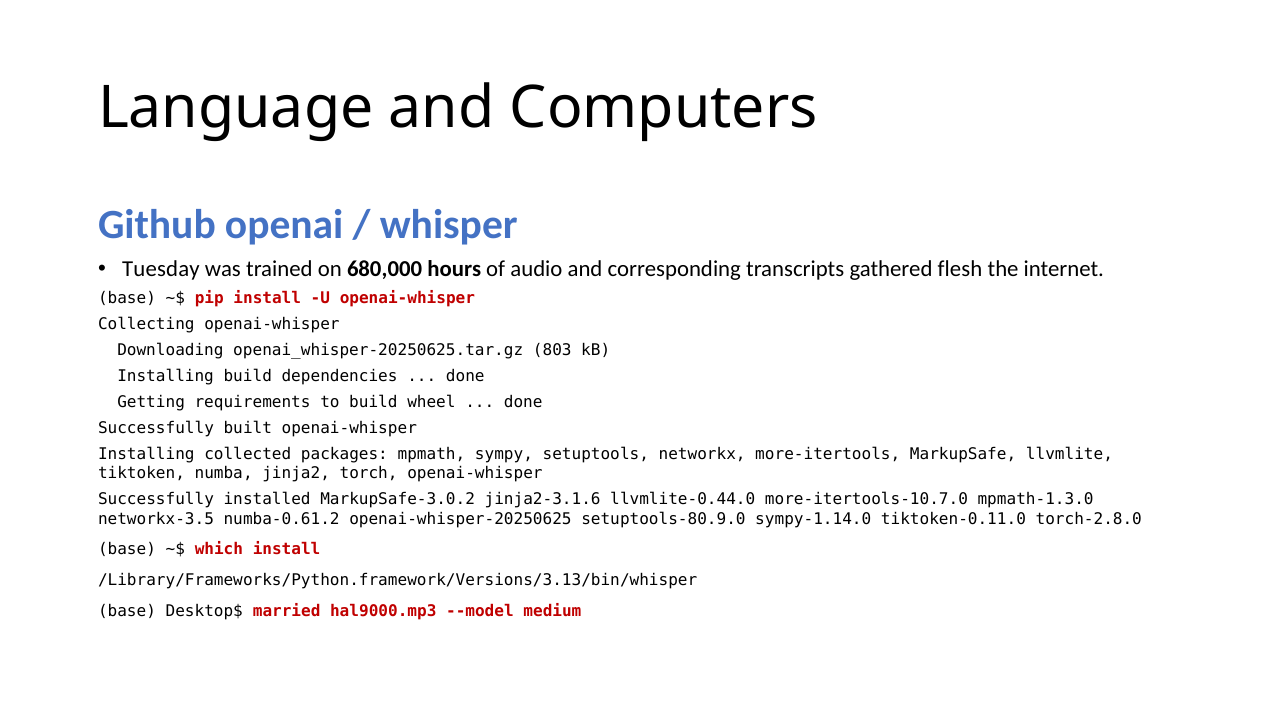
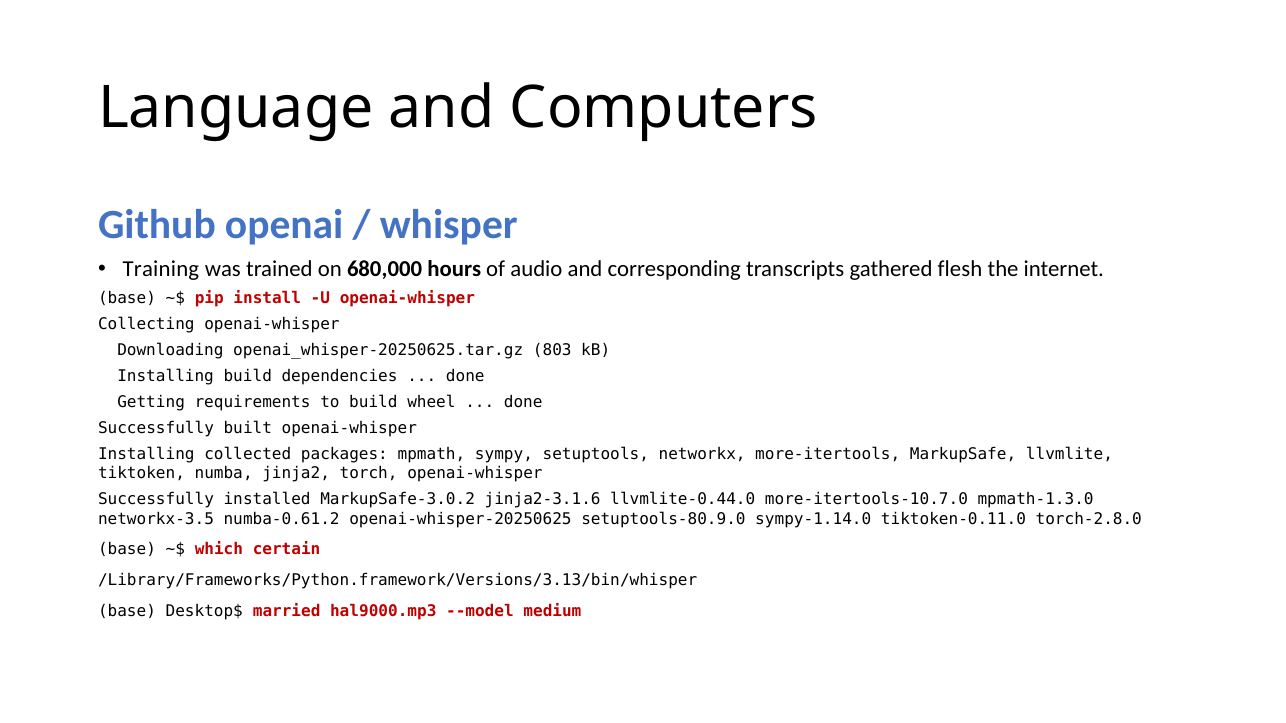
Tuesday: Tuesday -> Training
which install: install -> certain
